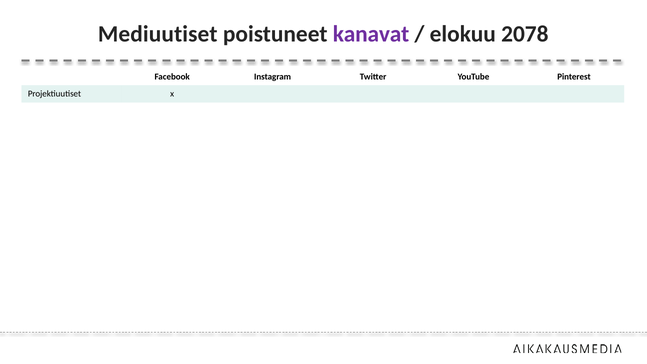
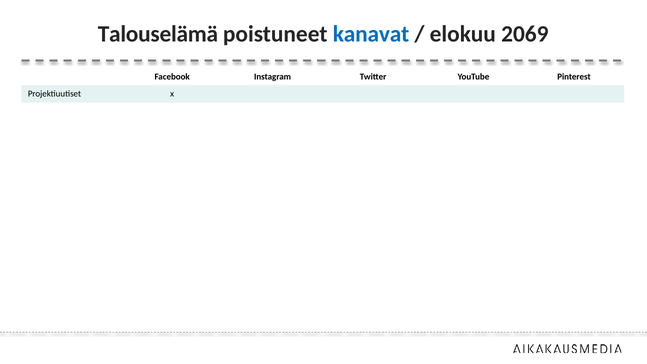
Mediuutiset: Mediuutiset -> Talouselämä
kanavat colour: purple -> blue
2078: 2078 -> 2069
